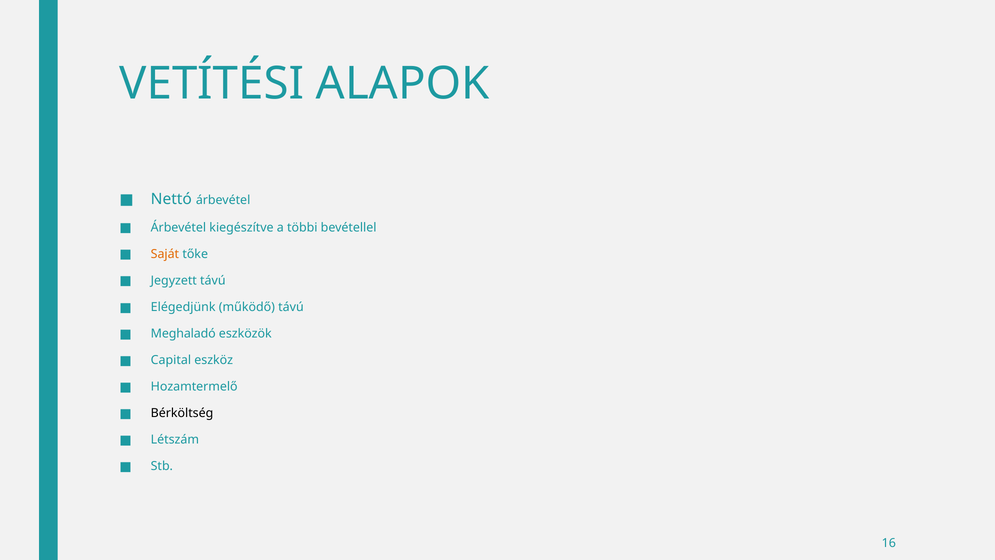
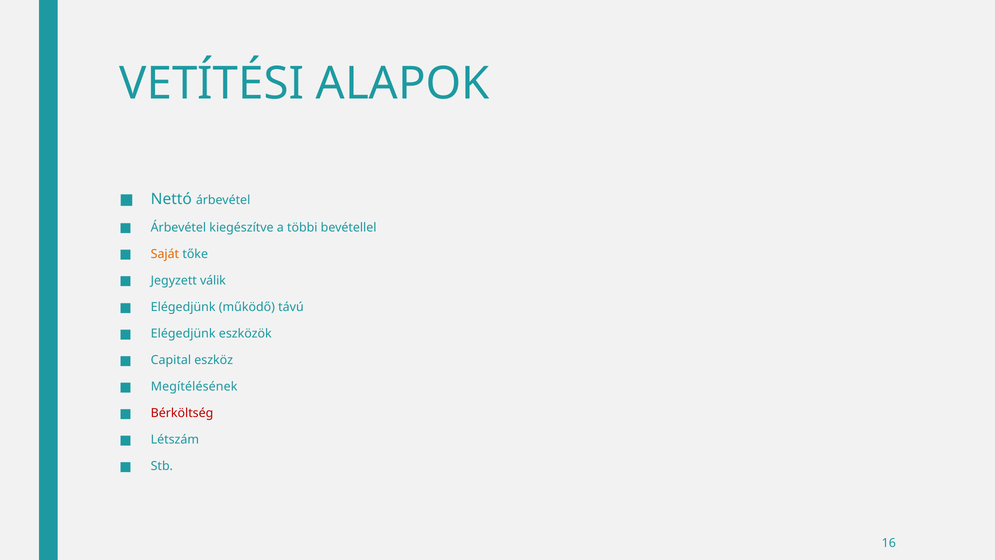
Jegyzett távú: távú -> válik
Meghaladó at (183, 333): Meghaladó -> Elégedjünk
Hozamtermelő: Hozamtermelő -> Megítélésének
Bérköltség colour: black -> red
